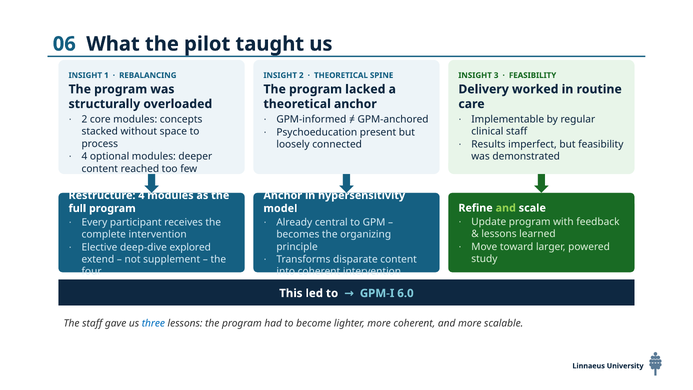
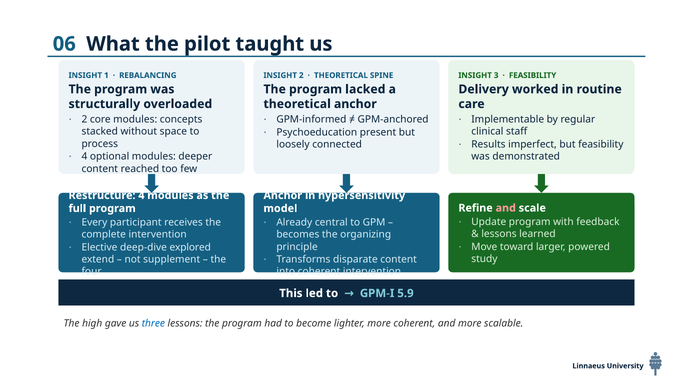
and at (506, 208) colour: light green -> pink
6.0: 6.0 -> 5.9
The staff: staff -> high
